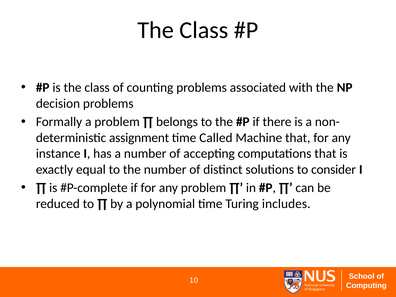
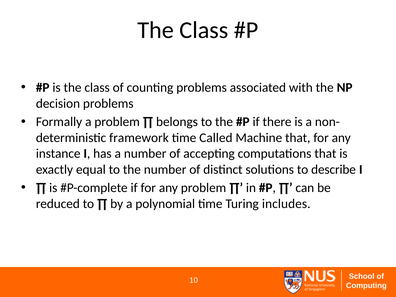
assignment: assignment -> framework
consider: consider -> describe
